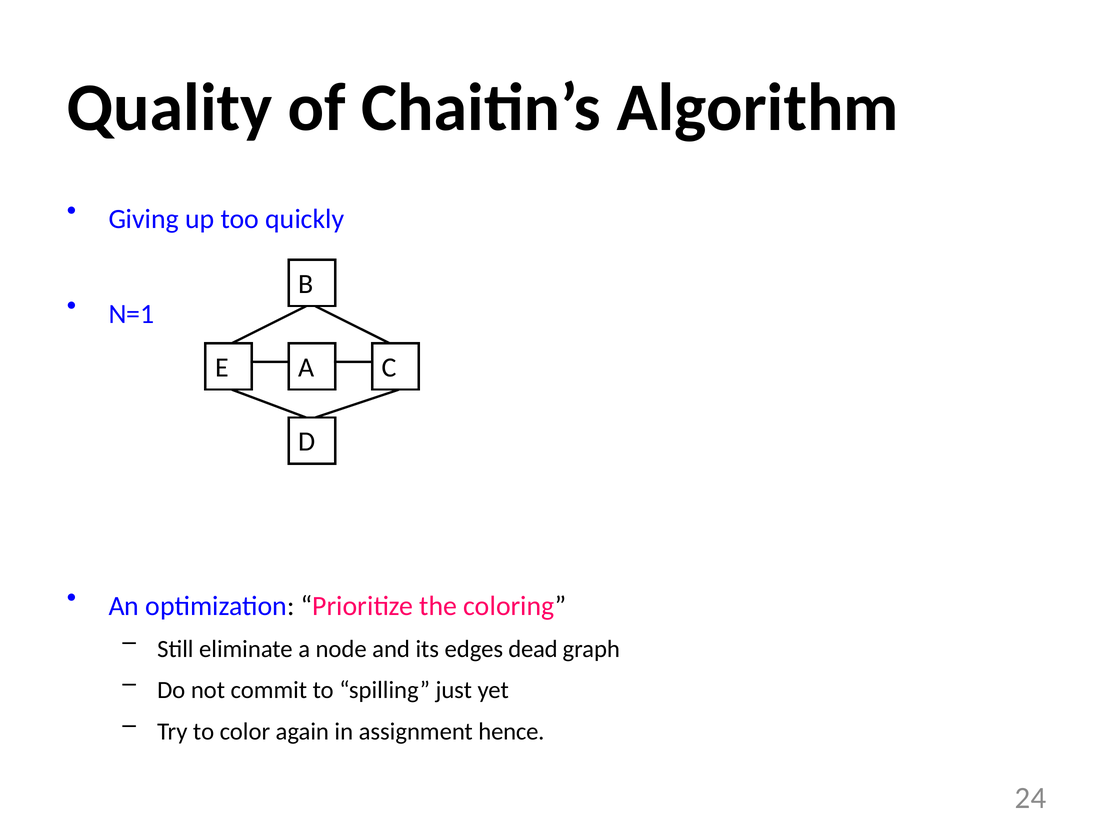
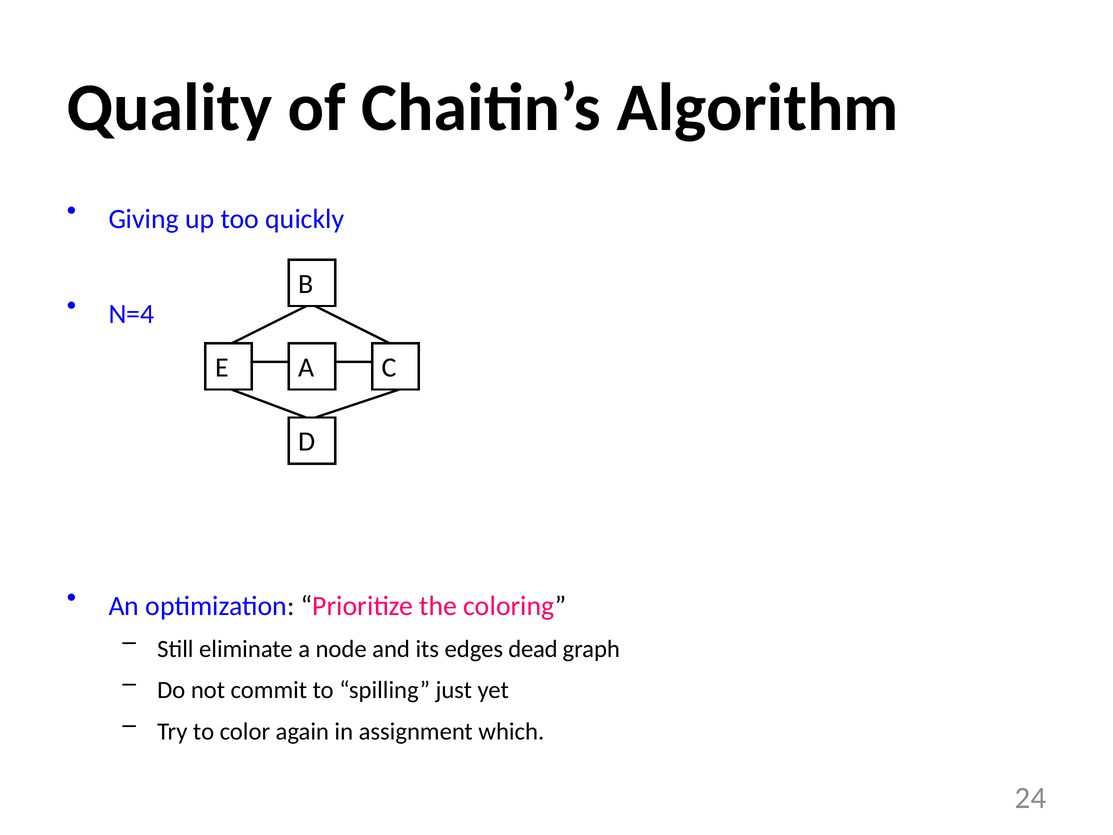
N=1: N=1 -> N=4
hence: hence -> which
